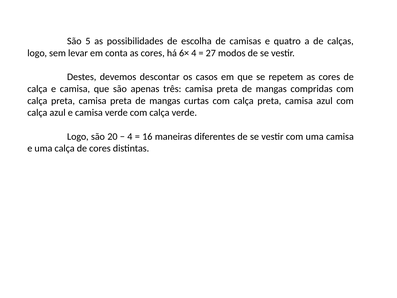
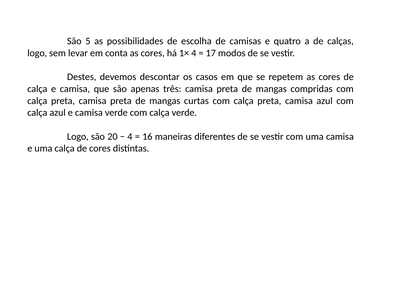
6×: 6× -> 1×
27: 27 -> 17
